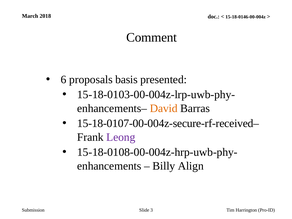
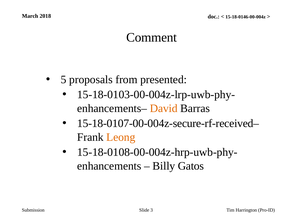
6: 6 -> 5
basis: basis -> from
Leong colour: purple -> orange
Align: Align -> Gatos
